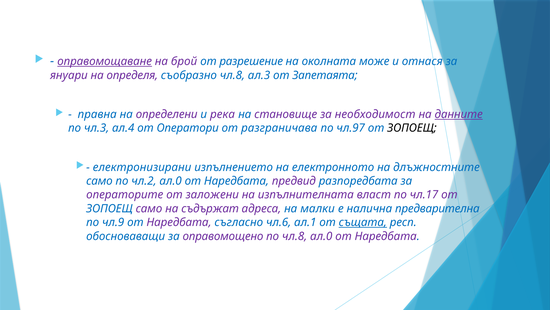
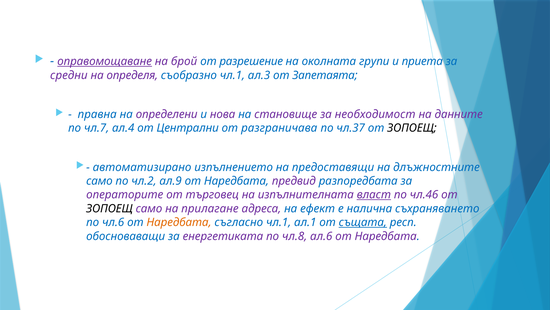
може: може -> групи
отнася: отнася -> приета
януари: януари -> средни
съобразно чл.8: чл.8 -> чл.1
река: река -> нова
данните underline: present -> none
чл.3: чл.3 -> чл.7
Оператори: Оператори -> Централни
чл.97: чл.97 -> чл.37
електронизирани: електронизирани -> автоматизирано
електронното: електронното -> предоставящи
чл.2 ал.0: ал.0 -> ал.9
заложени: заложени -> търговец
власт underline: none -> present
чл.17: чл.17 -> чл.46
ЗОПОЕЩ at (109, 208) colour: blue -> black
съдържат: съдържат -> прилагане
малки: малки -> ефект
предварителна: предварителна -> съхраняването
чл.9: чл.9 -> чл.6
Наредбата at (179, 222) colour: purple -> orange
съгласно чл.6: чл.6 -> чл.1
оправомощено: оправомощено -> енергетиката
чл.8 ал.0: ал.0 -> ал.6
